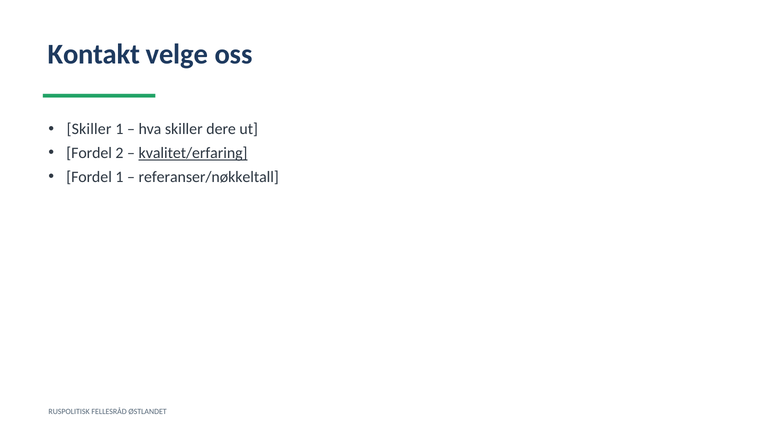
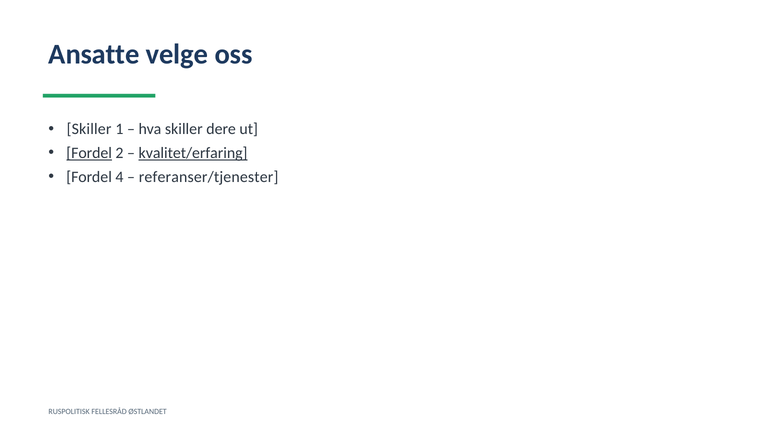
Kontakt: Kontakt -> Ansatte
Fordel at (89, 153) underline: none -> present
Fordel 1: 1 -> 4
referanser/nøkkeltall: referanser/nøkkeltall -> referanser/tjenester
